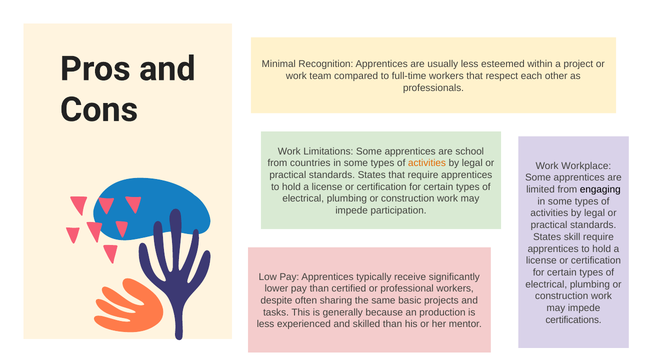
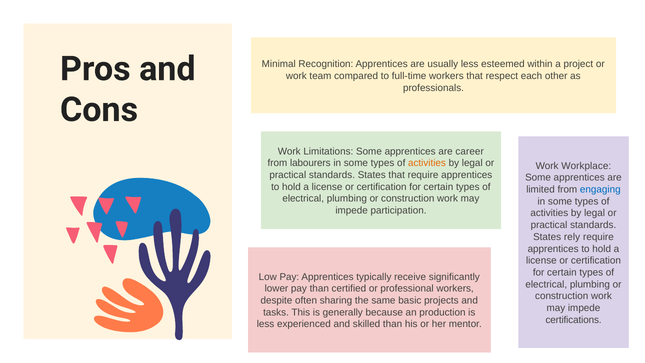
school: school -> career
countries: countries -> labourers
engaging colour: black -> blue
skill: skill -> rely
